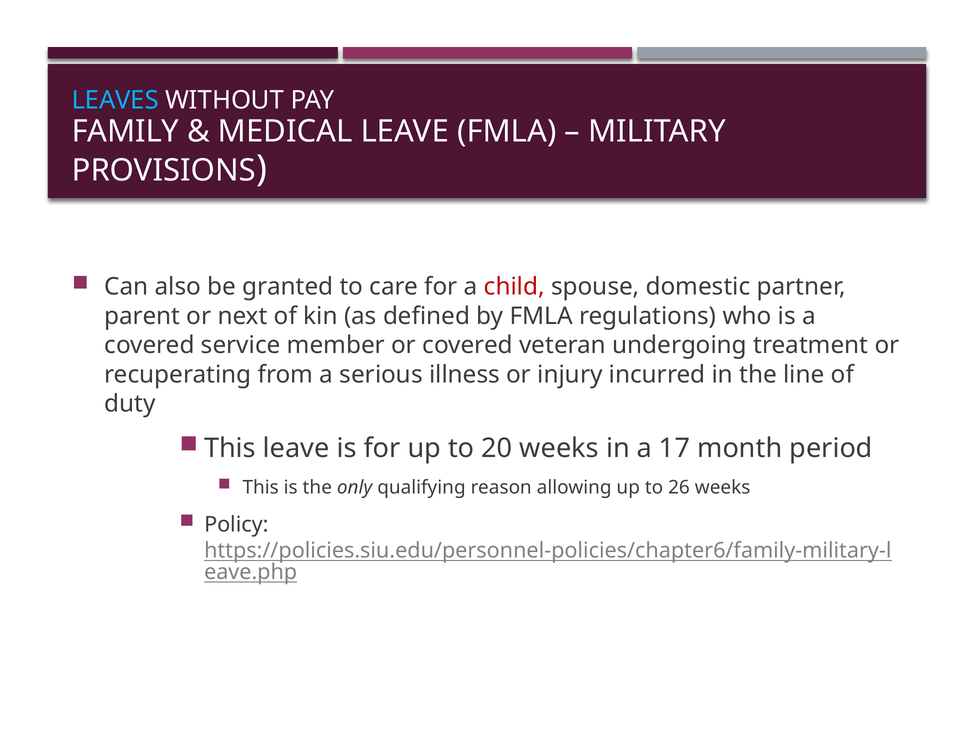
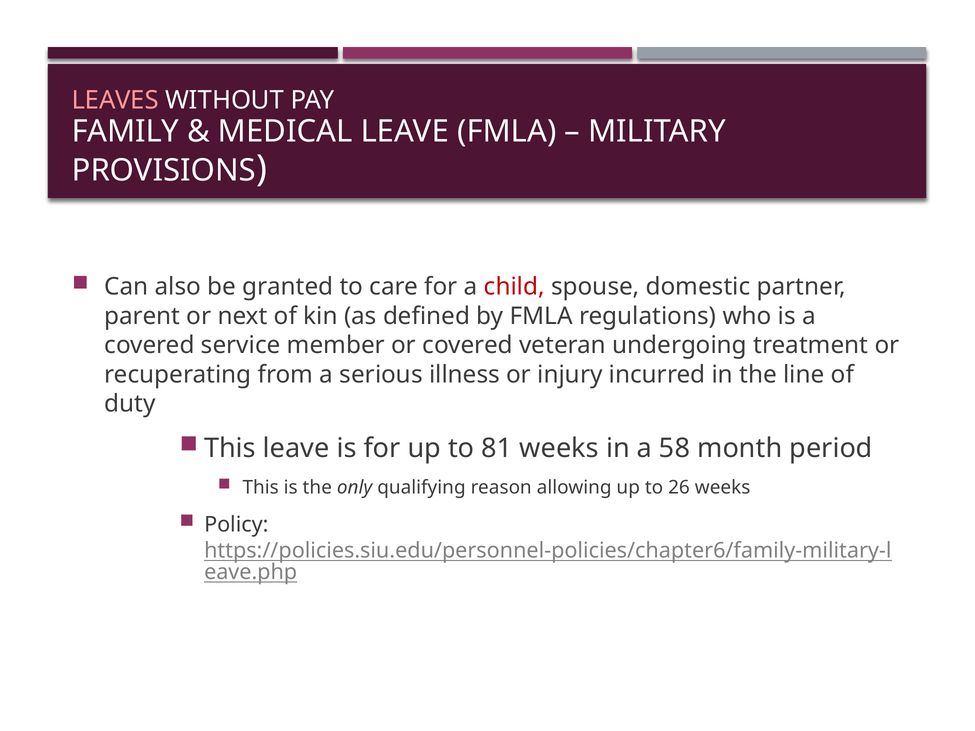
LEAVES colour: light blue -> pink
20: 20 -> 81
17: 17 -> 58
